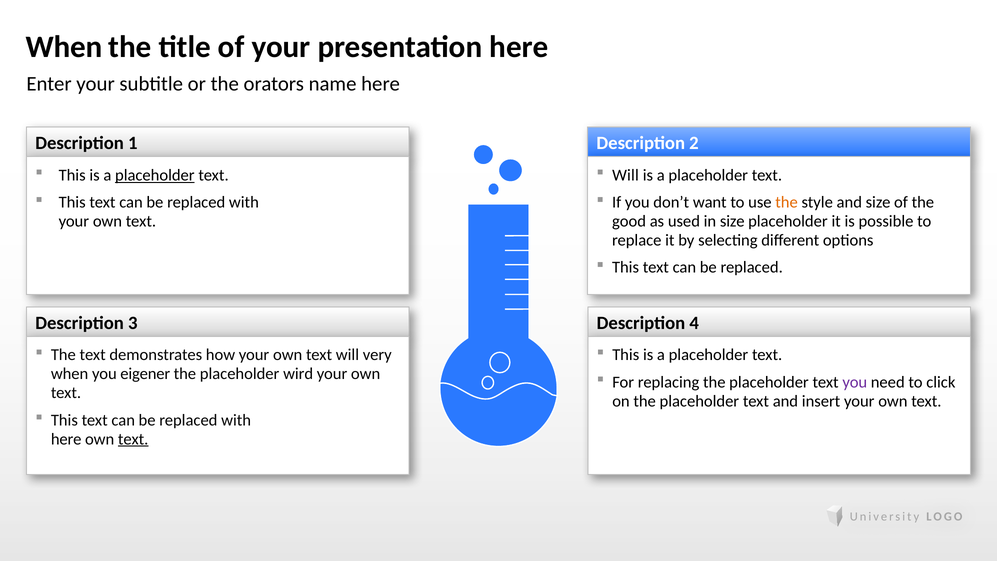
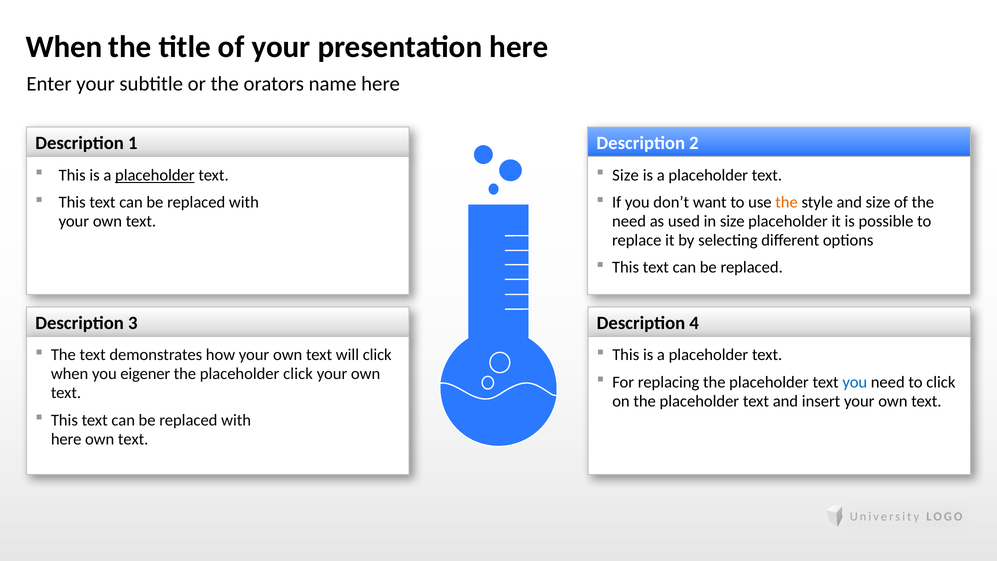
Will at (625, 175): Will -> Size
good at (629, 221): good -> need
will very: very -> click
placeholder wird: wird -> click
you at (855, 382) colour: purple -> blue
text at (133, 439) underline: present -> none
